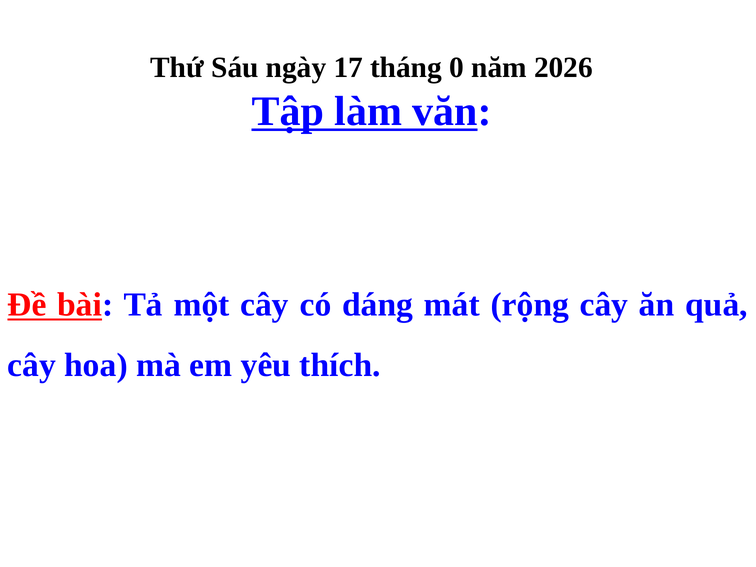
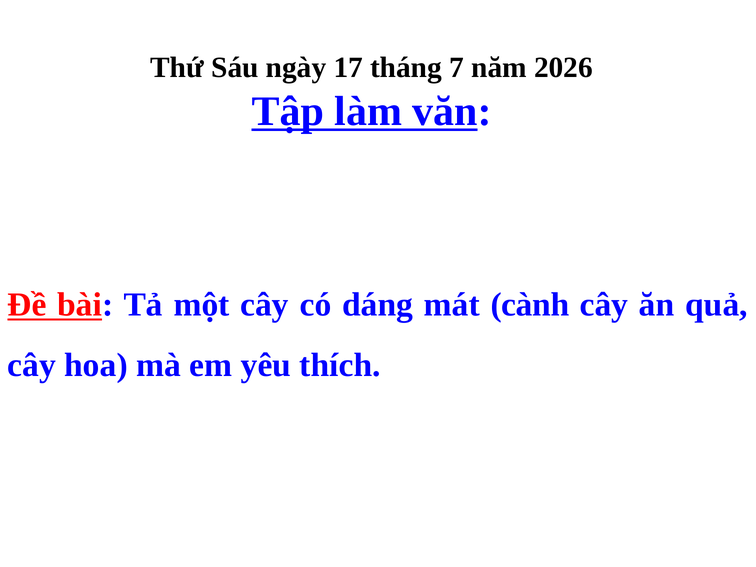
0: 0 -> 7
rộng: rộng -> cành
